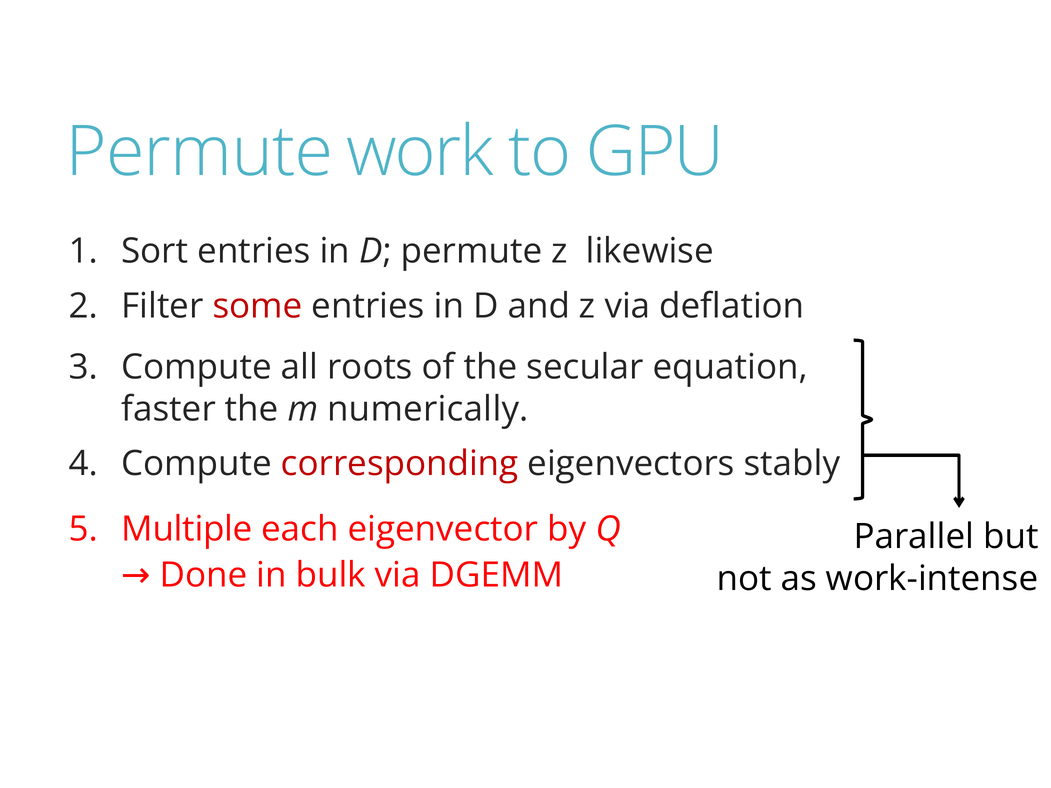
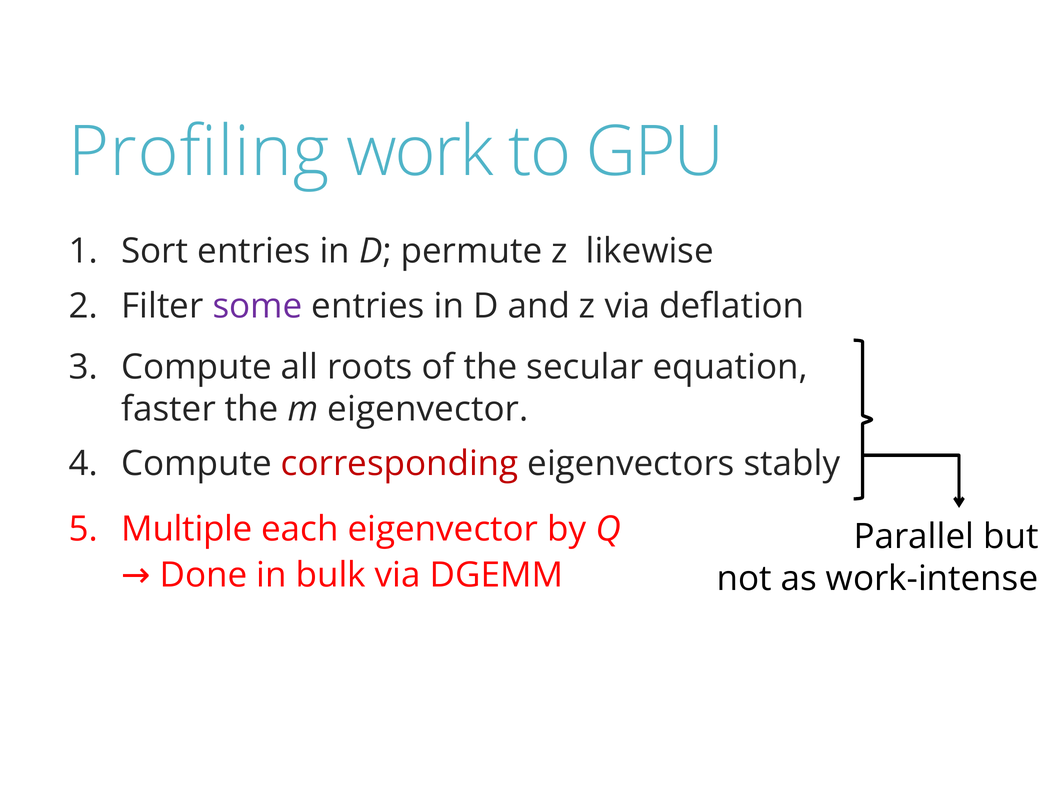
Permute at (200, 152): Permute -> Profiling
some colour: red -> purple
m numerically: numerically -> eigenvector
